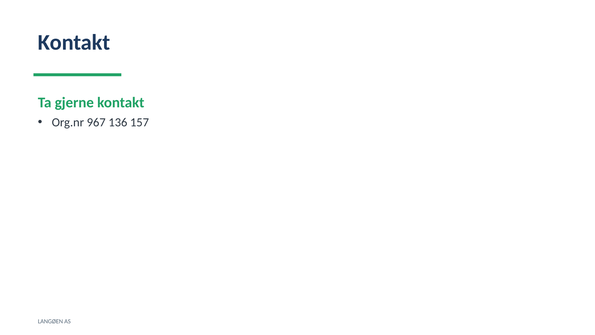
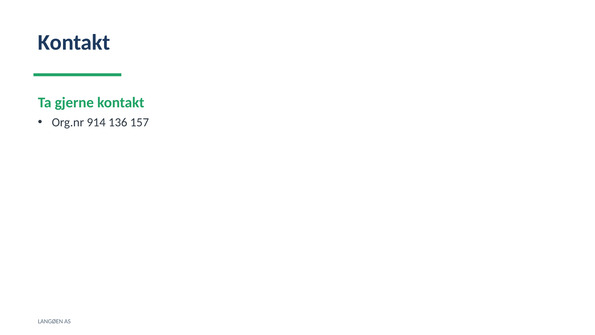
967: 967 -> 914
